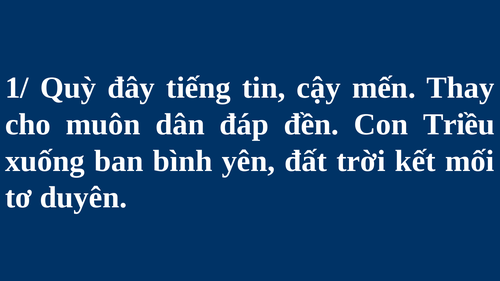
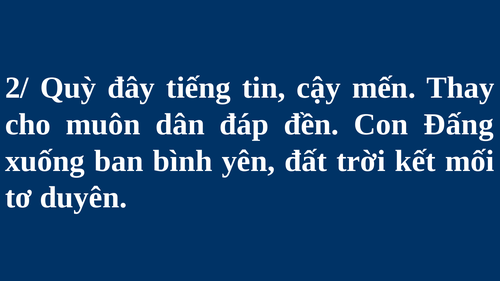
1/: 1/ -> 2/
Triều: Triều -> Đấng
